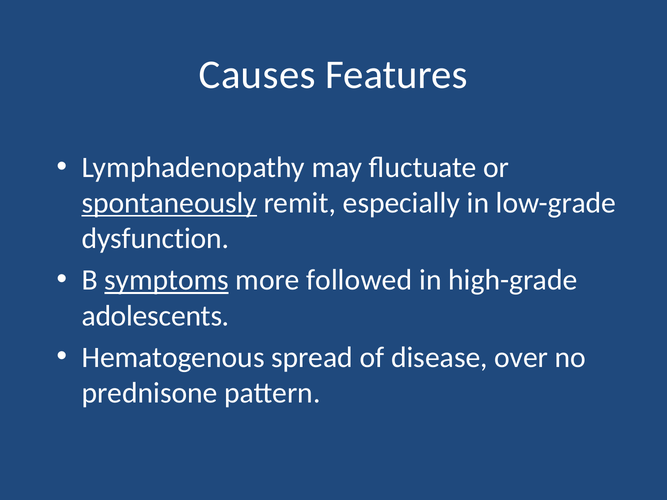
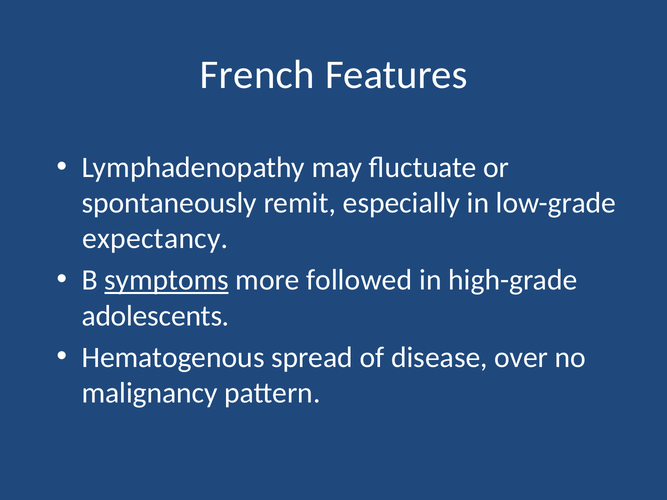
Causes: Causes -> French
spontaneously underline: present -> none
dysfunction: dysfunction -> expectancy
prednisone: prednisone -> malignancy
